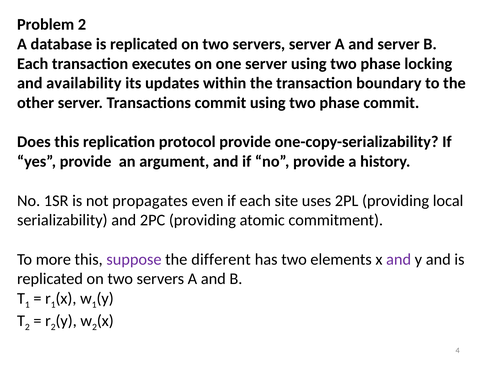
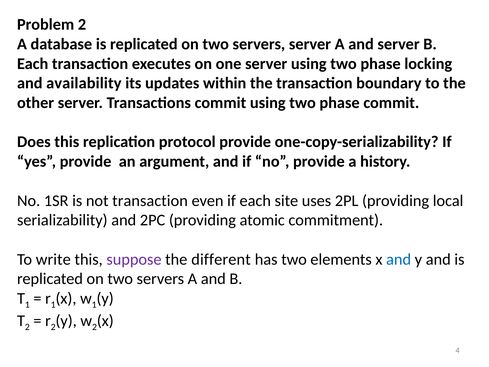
not propagates: propagates -> transaction
more: more -> write
and at (399, 259) colour: purple -> blue
